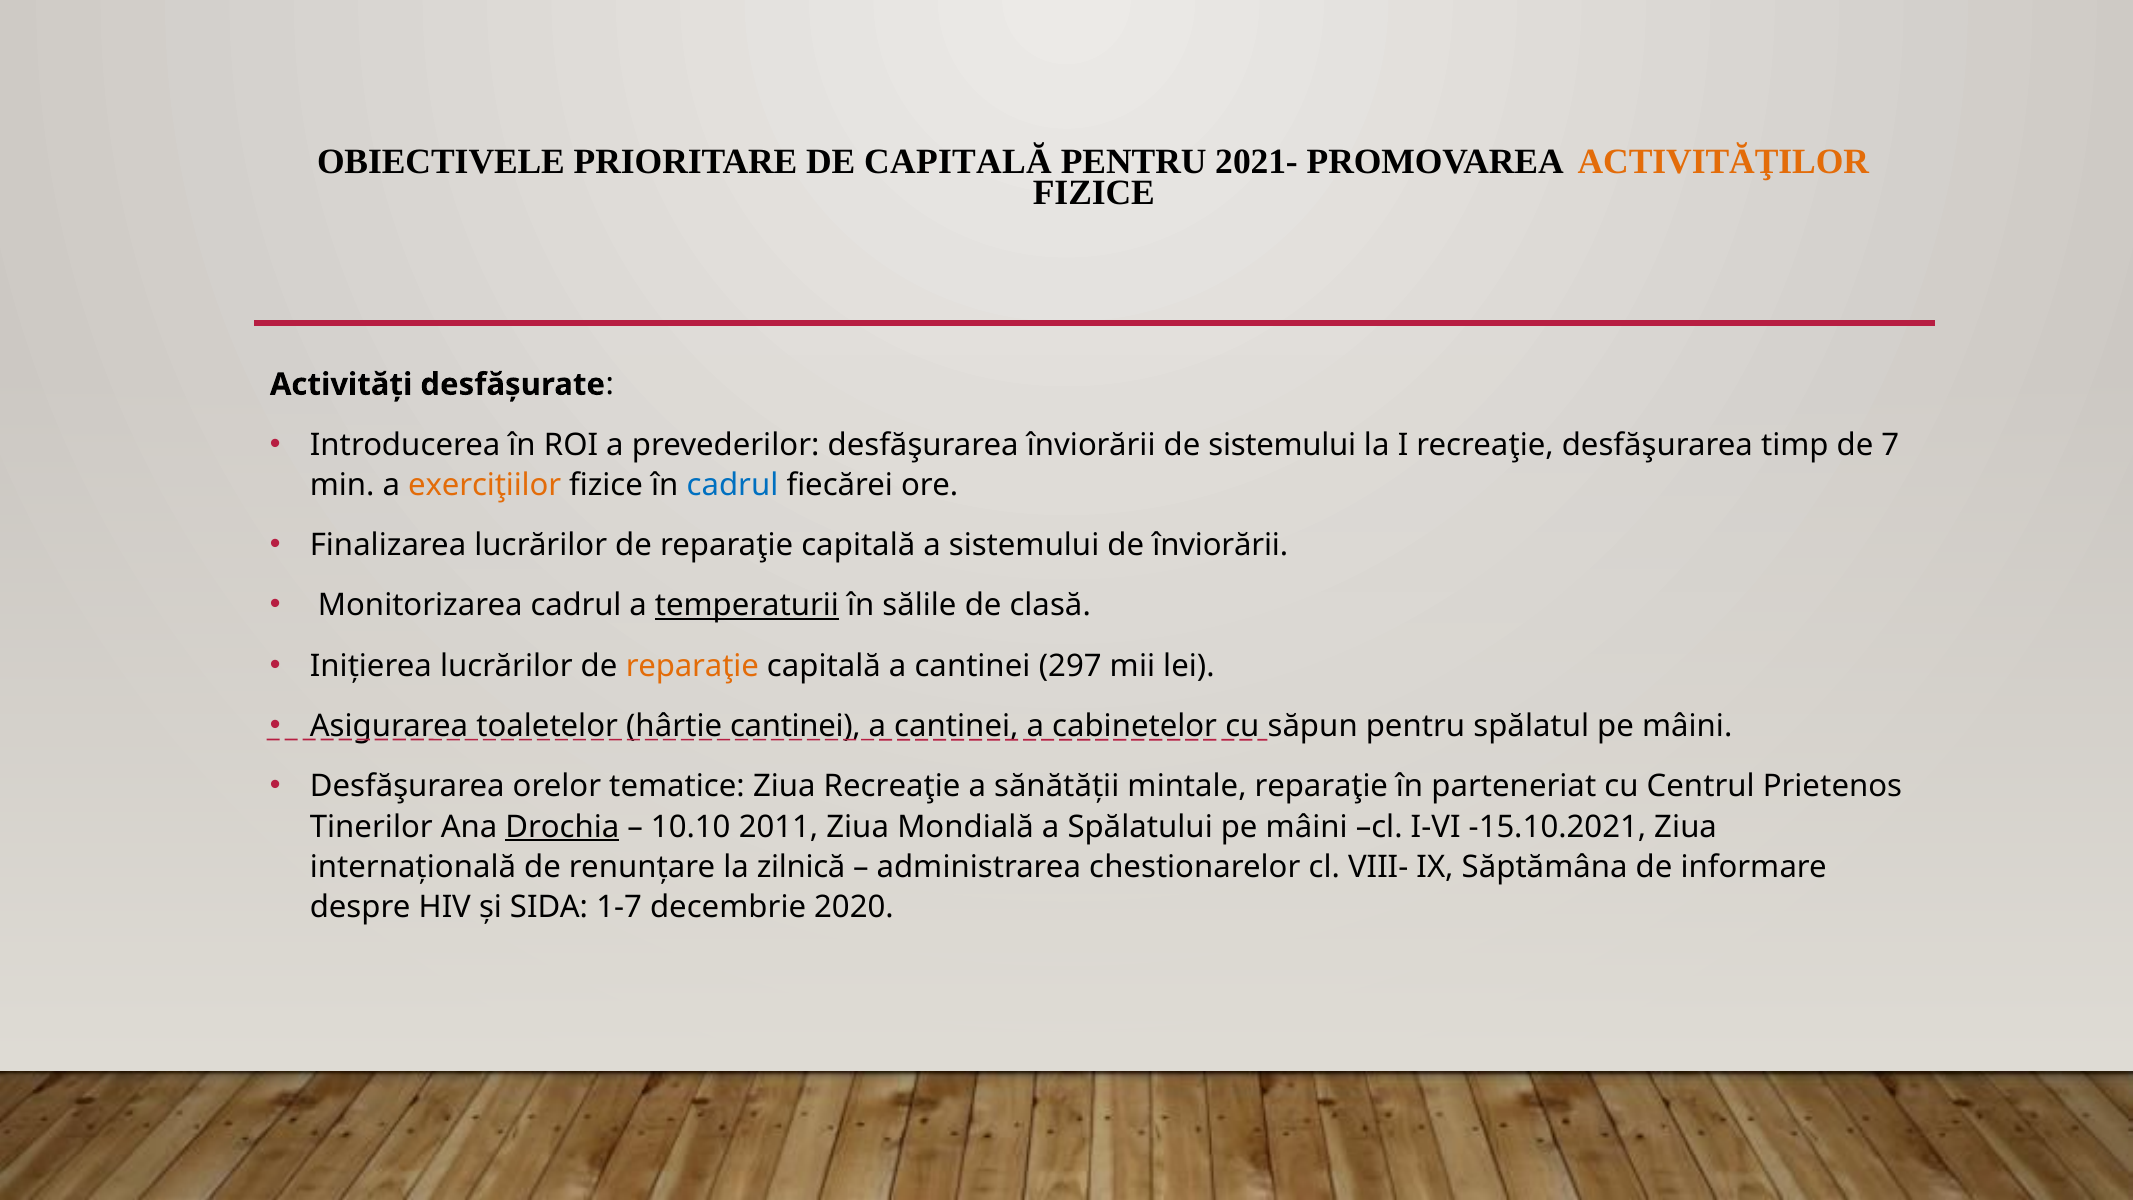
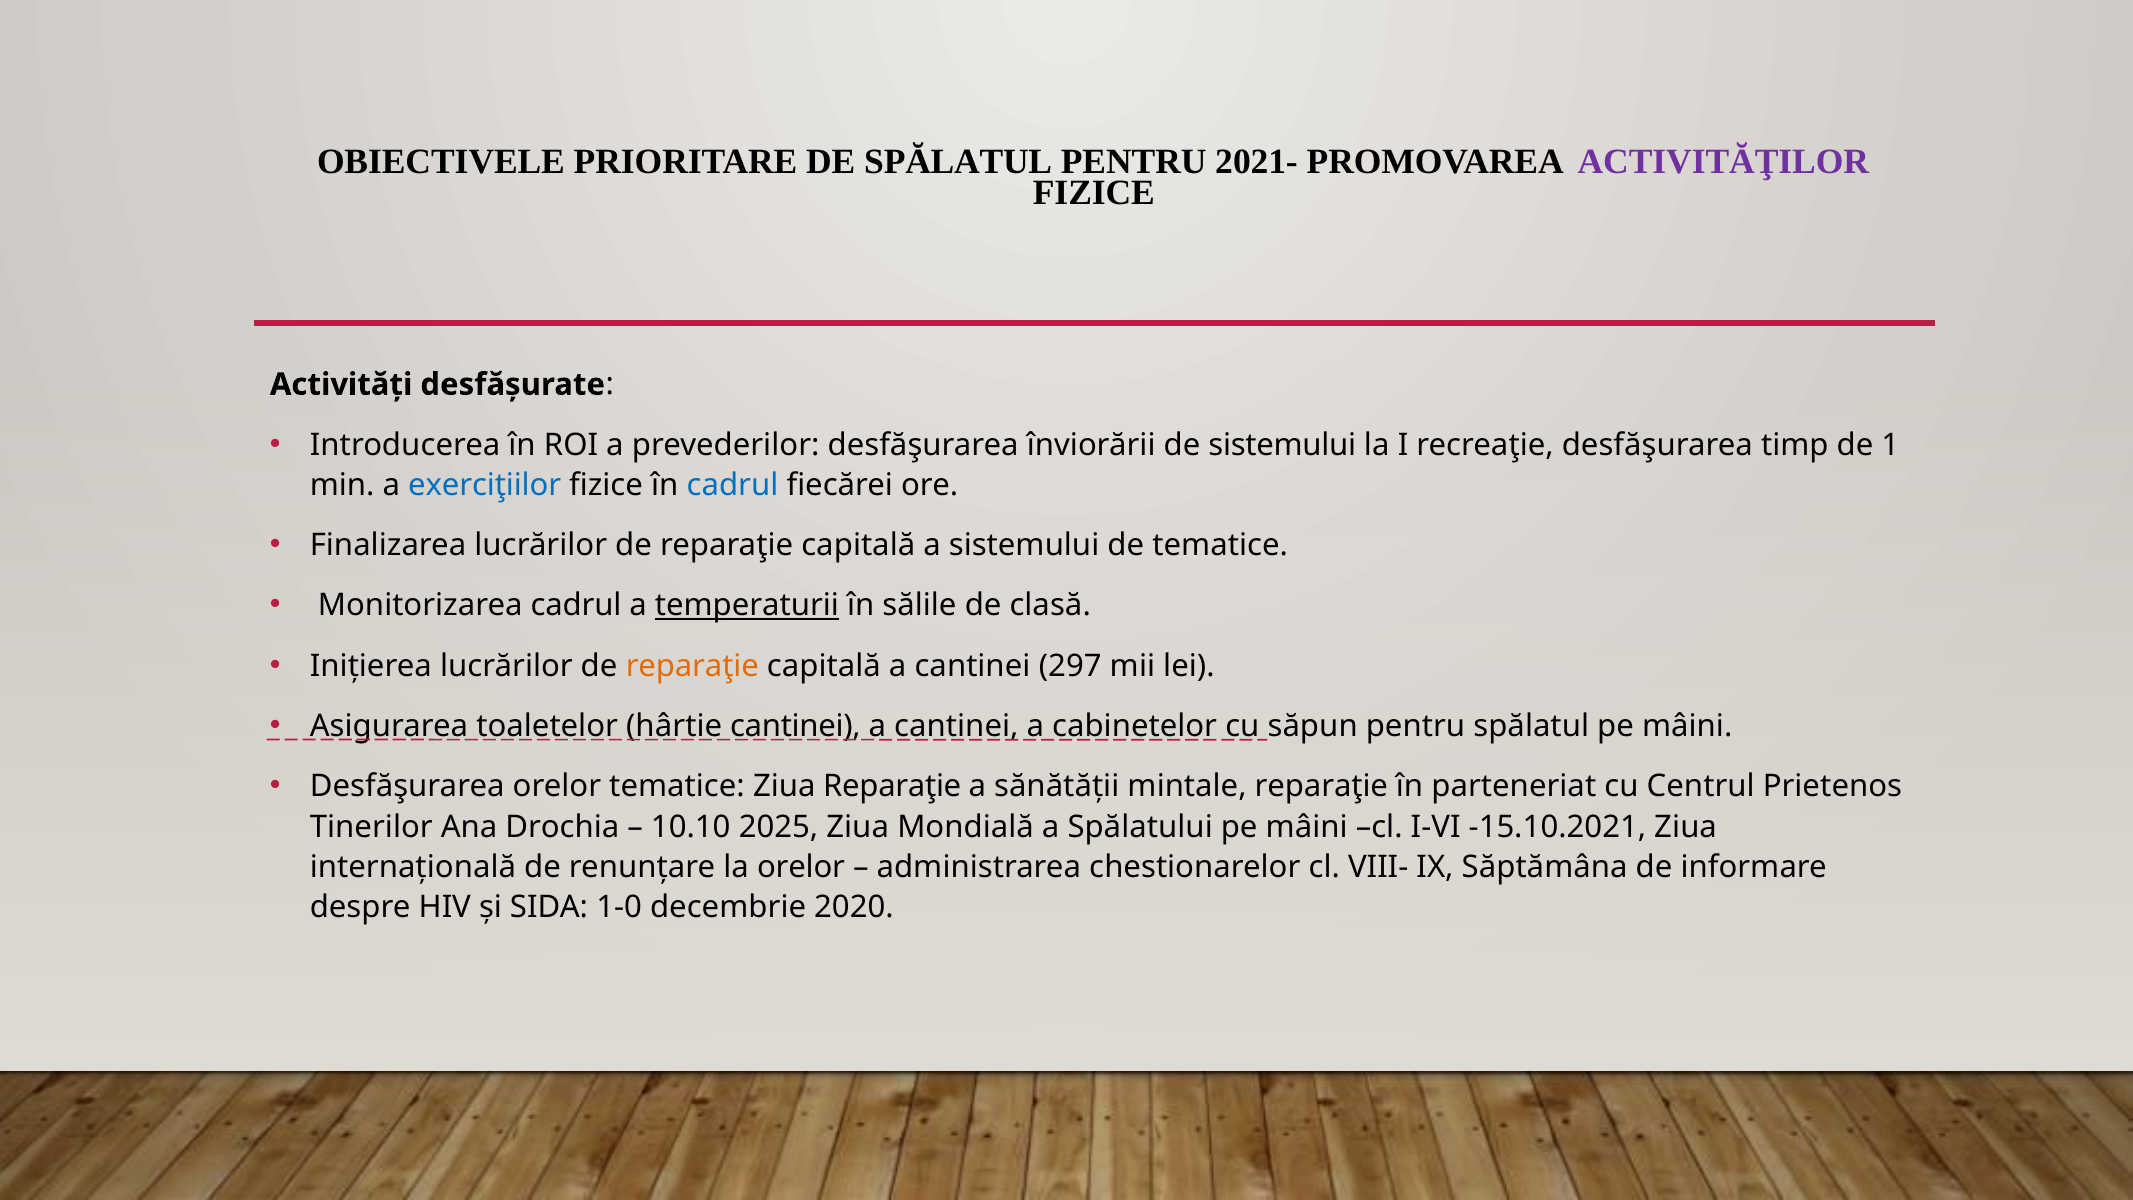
DE CAPITALĂ: CAPITALĂ -> SPĂLATUL
ACTIVITĂŢILOR colour: orange -> purple
7: 7 -> 1
exerciţiilor colour: orange -> blue
de înviorării: înviorării -> tematice
Ziua Recreaţie: Recreaţie -> Reparaţie
Drochia underline: present -> none
2011: 2011 -> 2025
la zilnică: zilnică -> orelor
1-7: 1-7 -> 1-0
